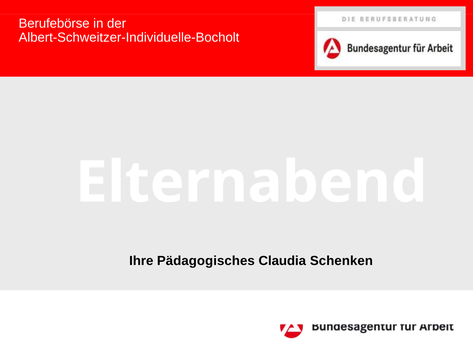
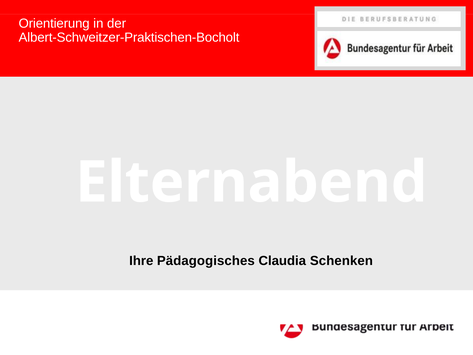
Berufebörse: Berufebörse -> Orientierung
Albert-Schweitzer-Individuelle-Bocholt: Albert-Schweitzer-Individuelle-Bocholt -> Albert-Schweitzer-Praktischen-Bocholt
